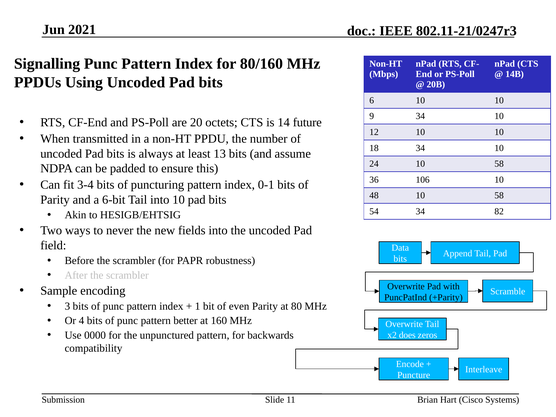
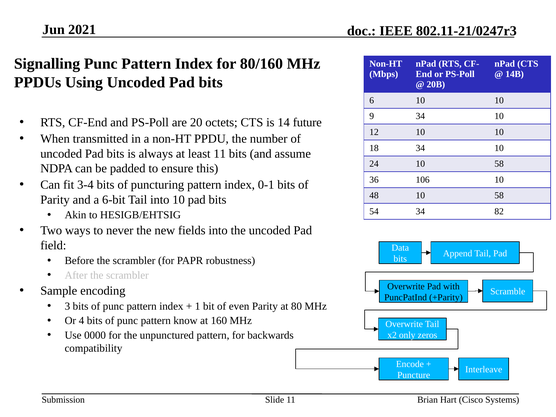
least 13: 13 -> 11
better: better -> know
does: does -> only
